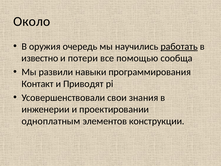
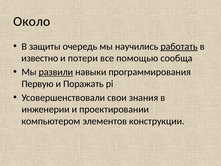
оружия: оружия -> защиты
развили underline: none -> present
Контакт: Контакт -> Первую
Приводят: Приводят -> Поражать
одноплатным: одноплатным -> компьютером
